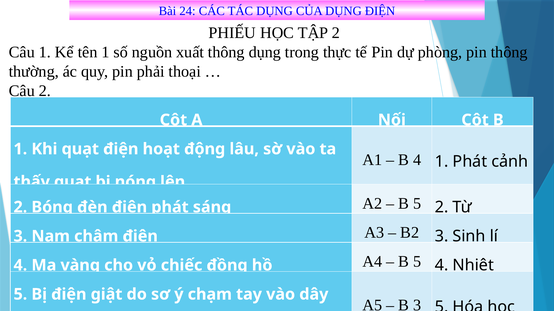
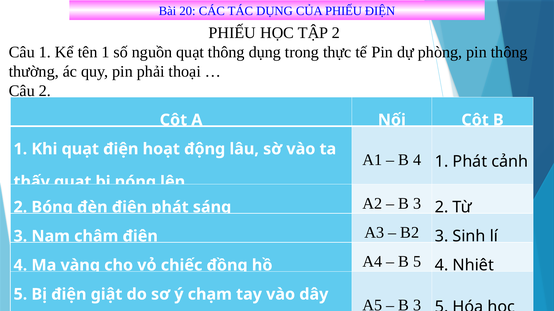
24: 24 -> 20
CỦA DỤNG: DỤNG -> PHIẾU
nguồn xuất: xuất -> quạt
5 at (417, 204): 5 -> 3
